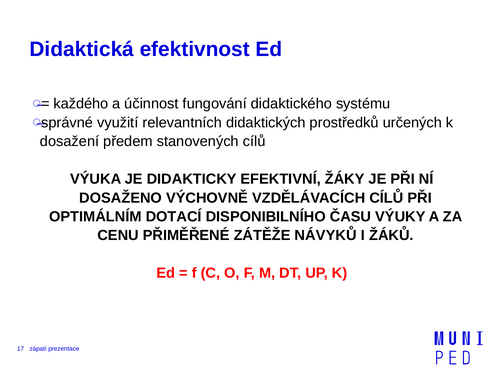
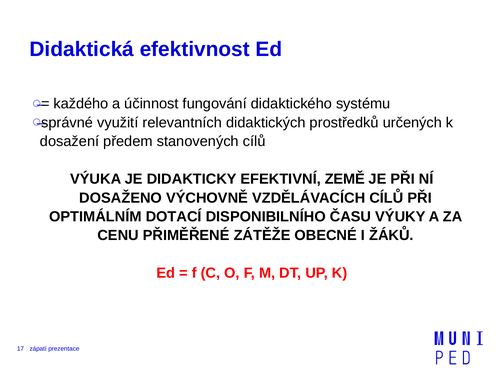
ŽÁKY: ŽÁKY -> ZEMĚ
NÁVYKŮ: NÁVYKŮ -> OBECNÉ
